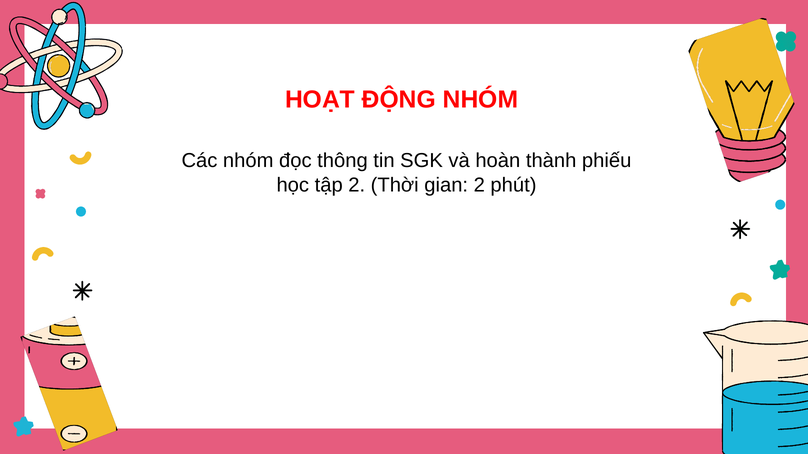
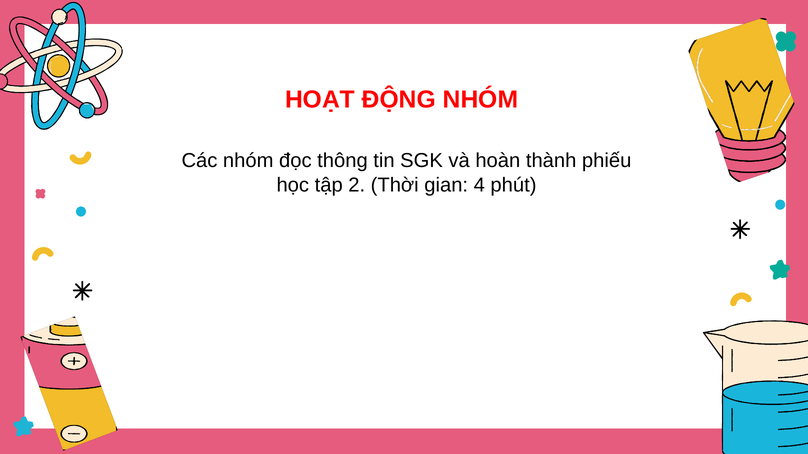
gian 2: 2 -> 4
